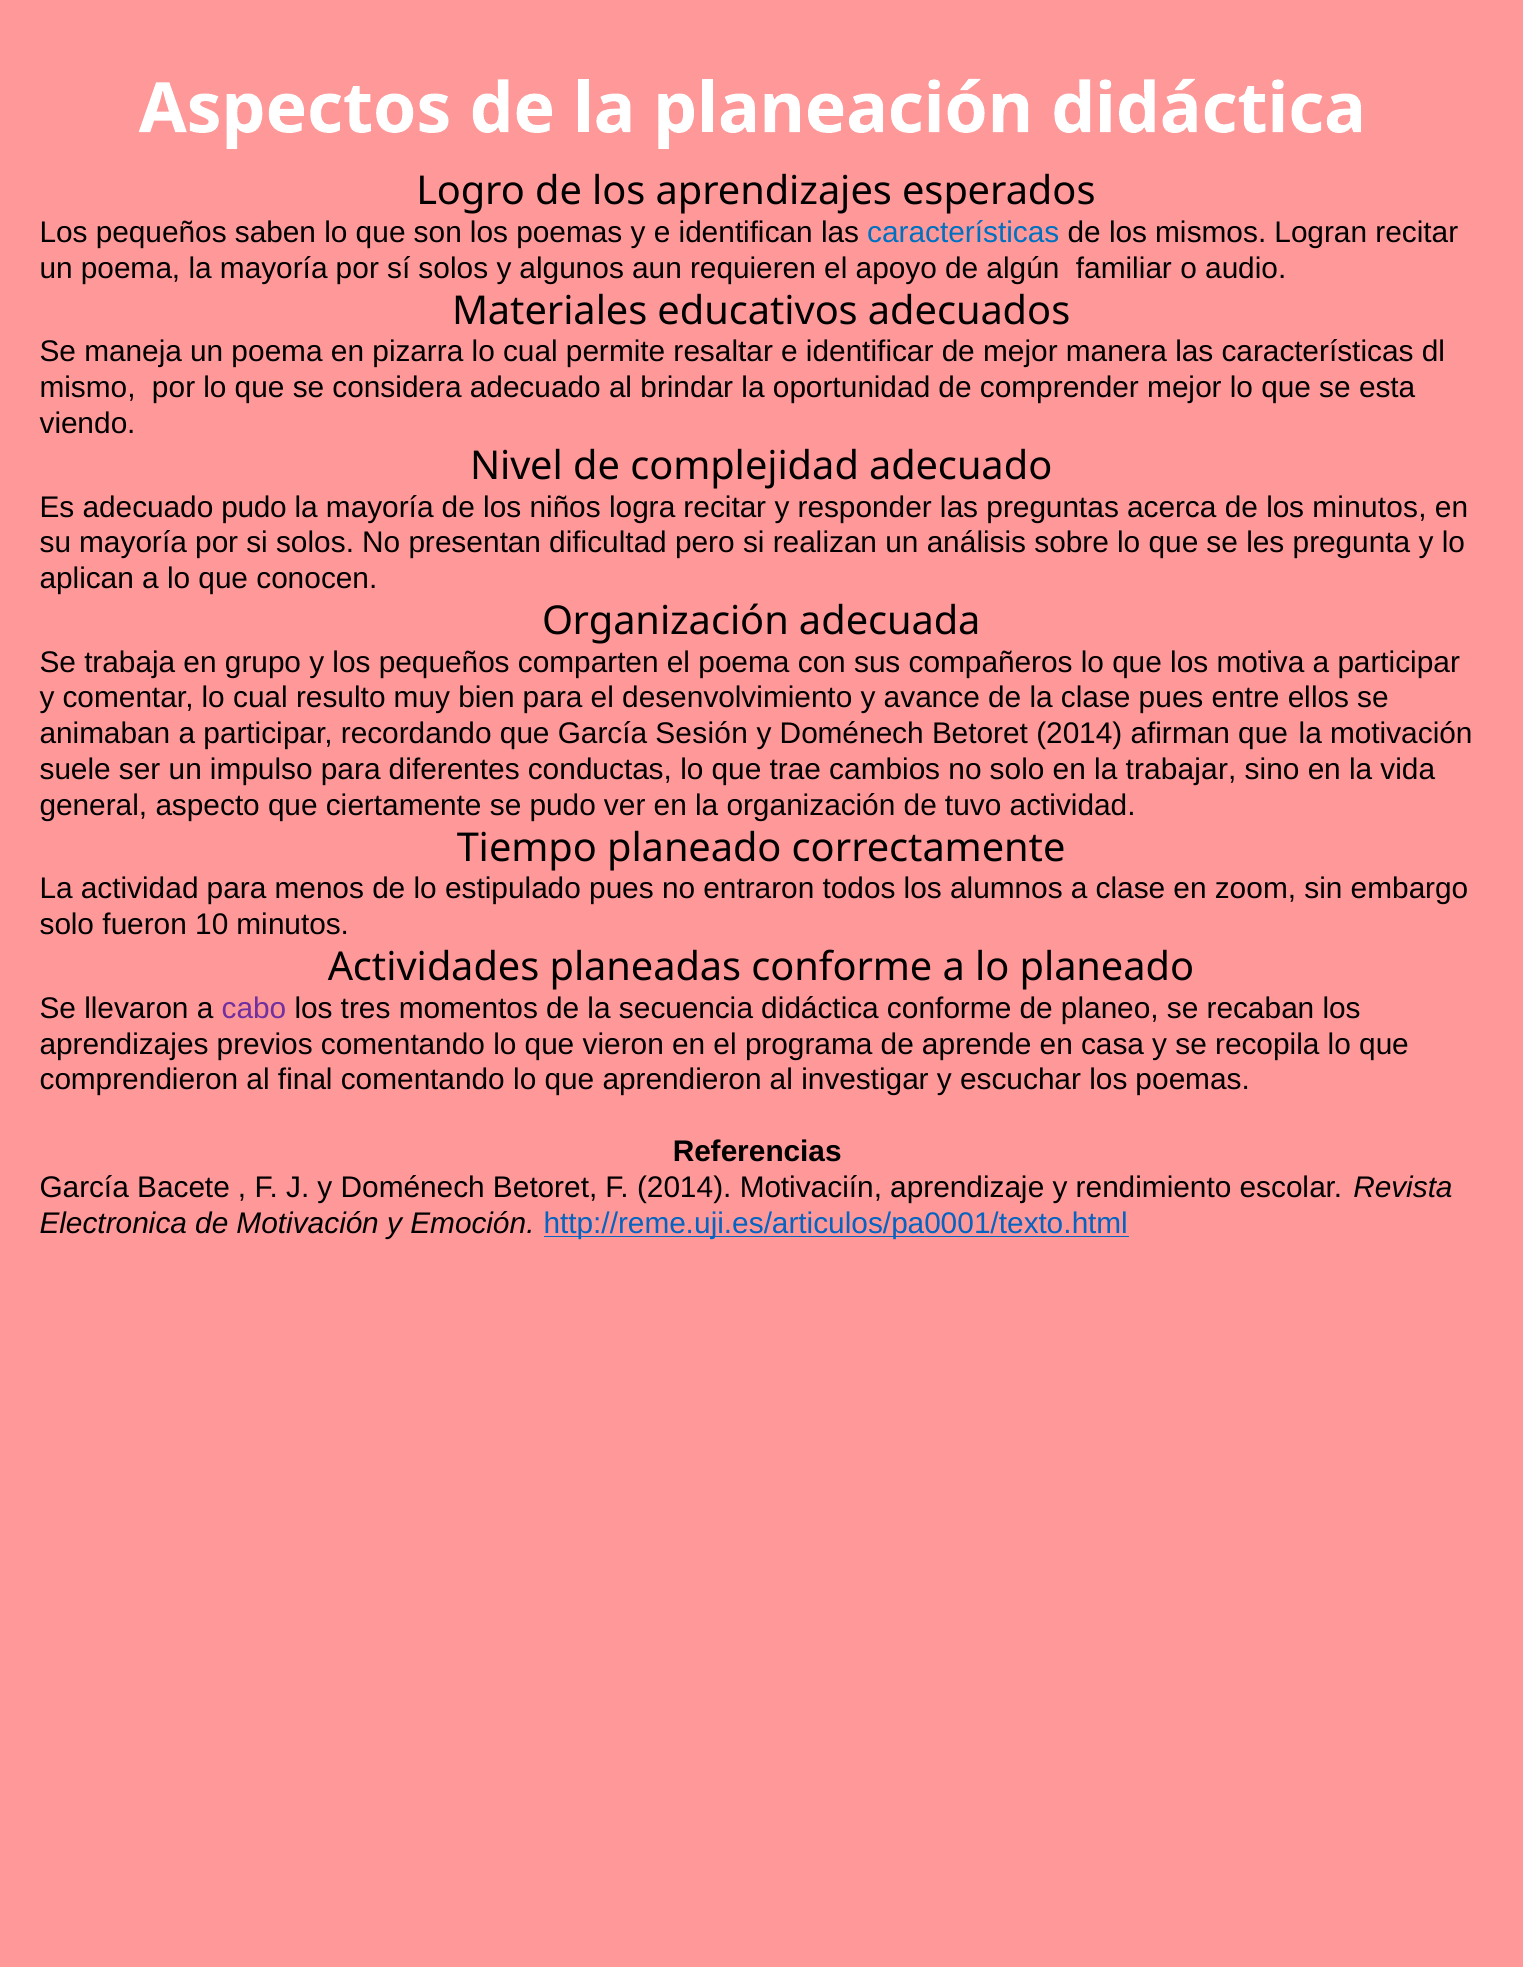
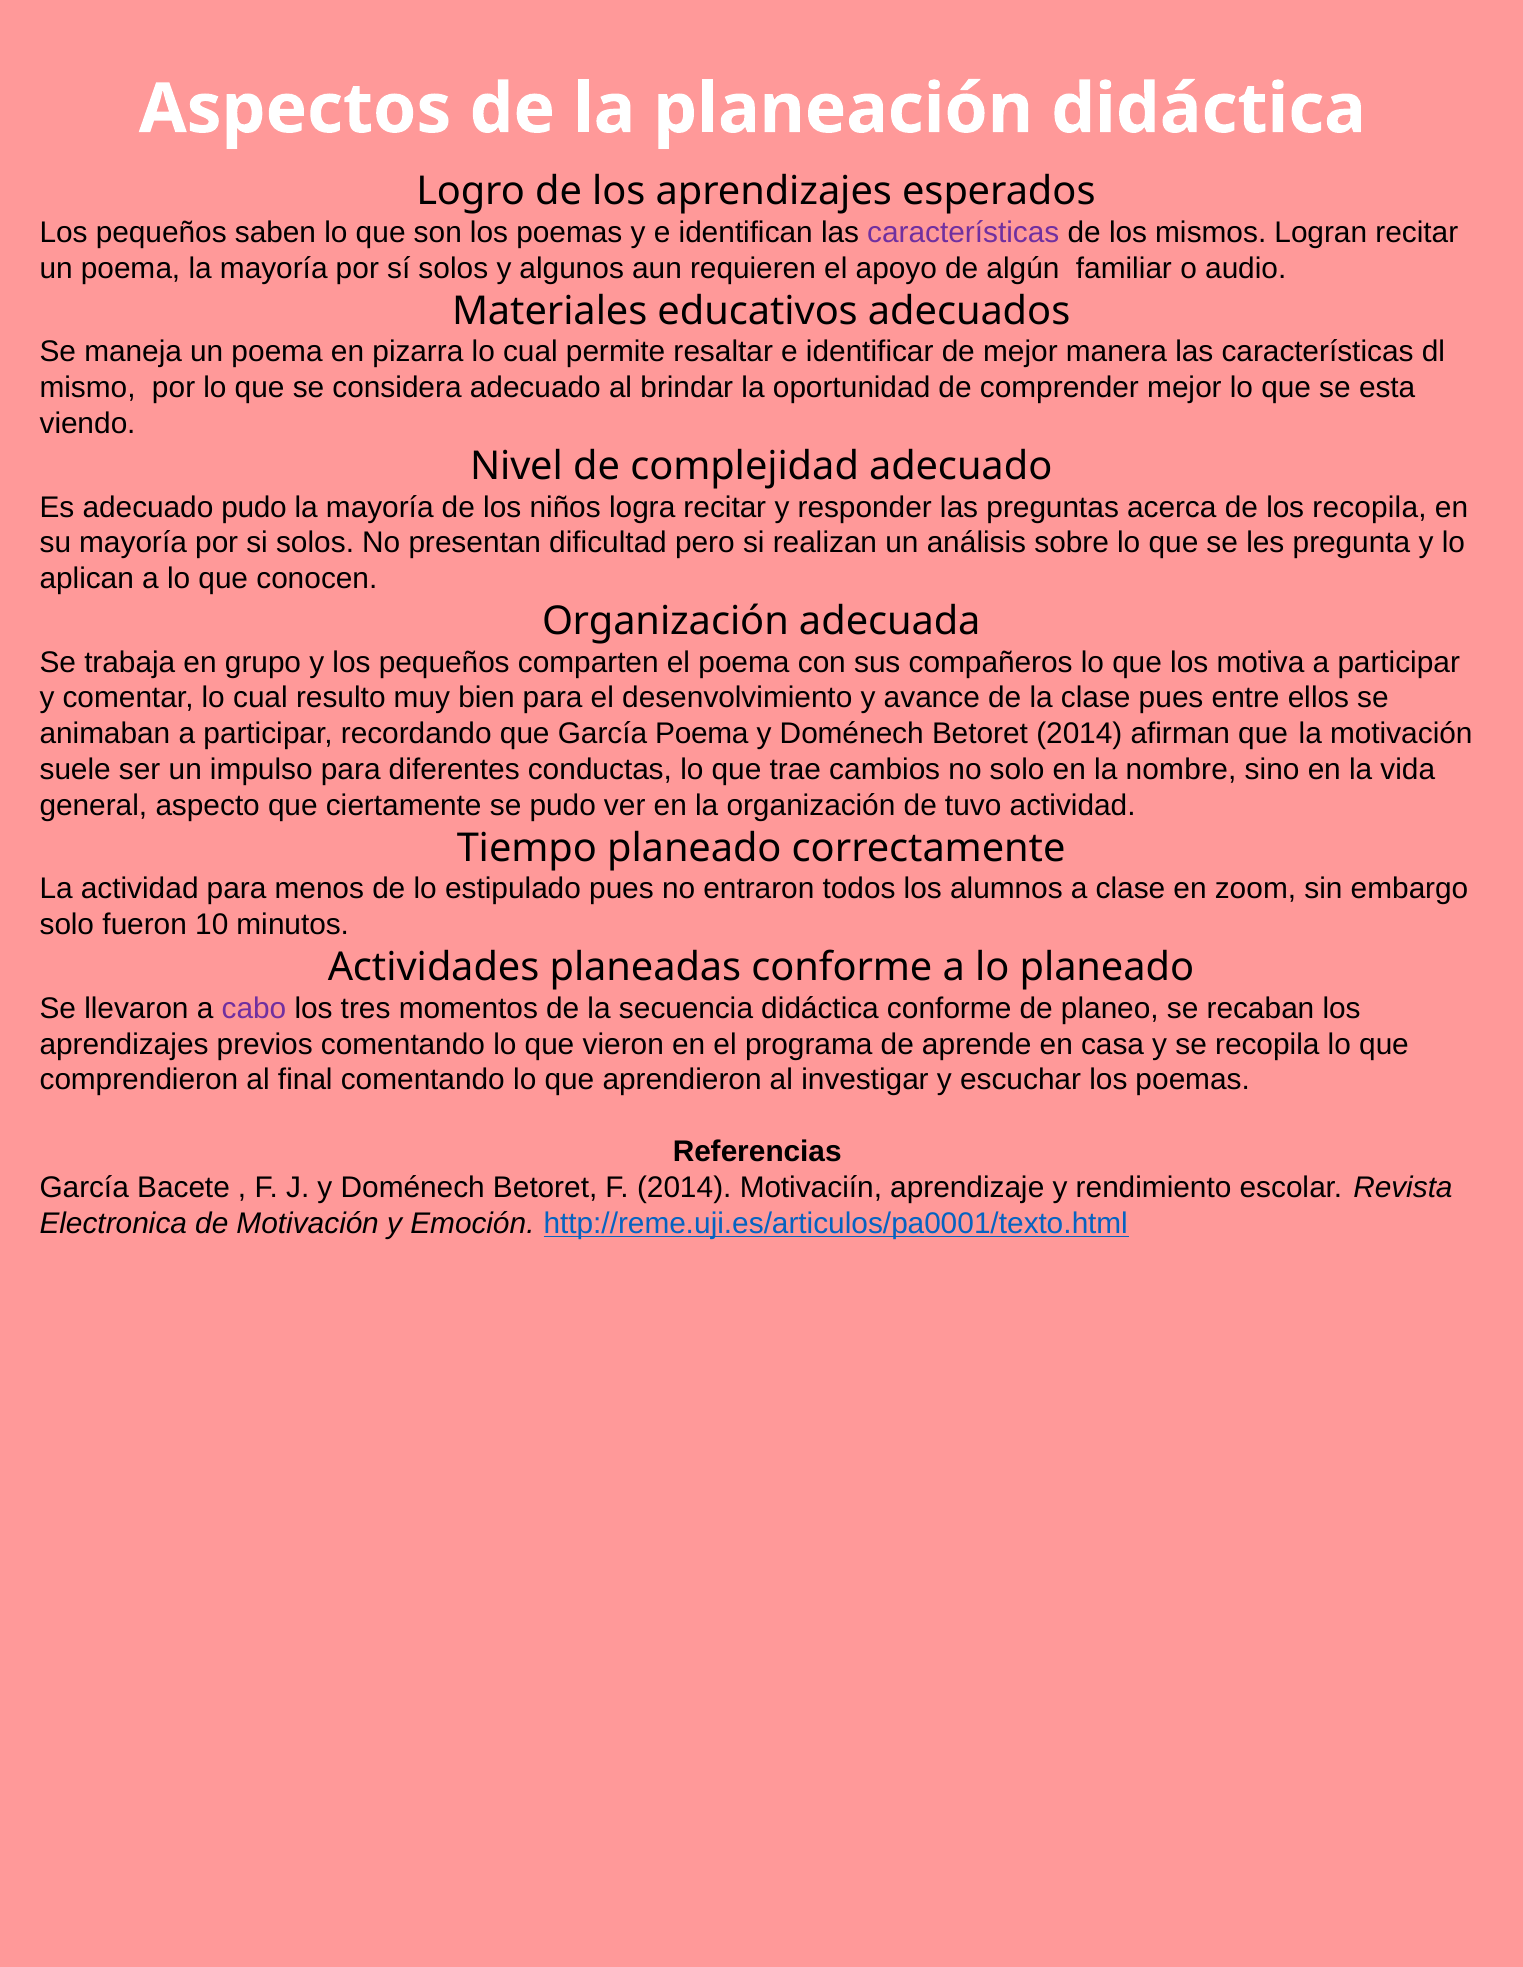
características at (963, 233) colour: blue -> purple
los minutos: minutos -> recopila
García Sesión: Sesión -> Poema
trabajar: trabajar -> nombre
